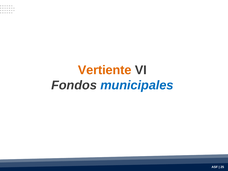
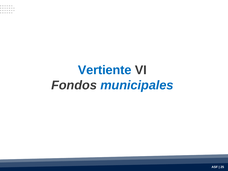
Vertiente colour: orange -> blue
